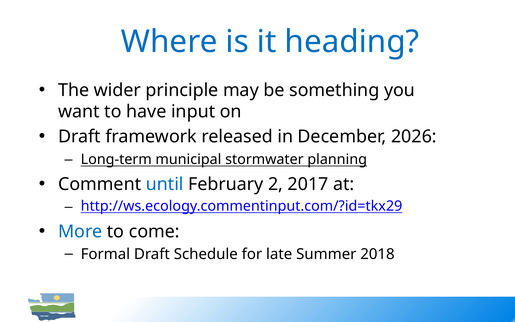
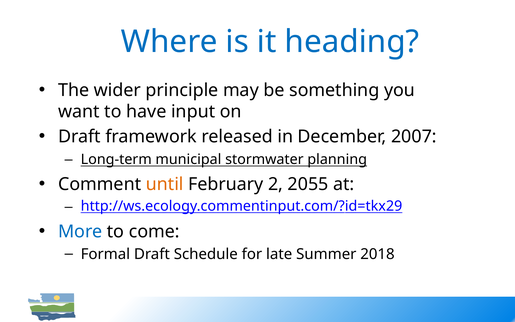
2026: 2026 -> 2007
until colour: blue -> orange
2017: 2017 -> 2055
